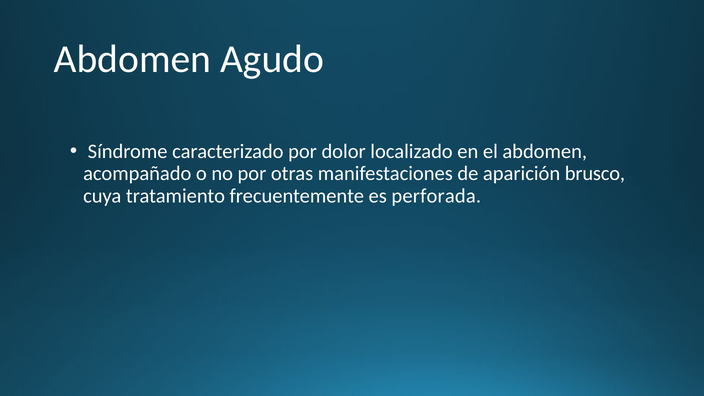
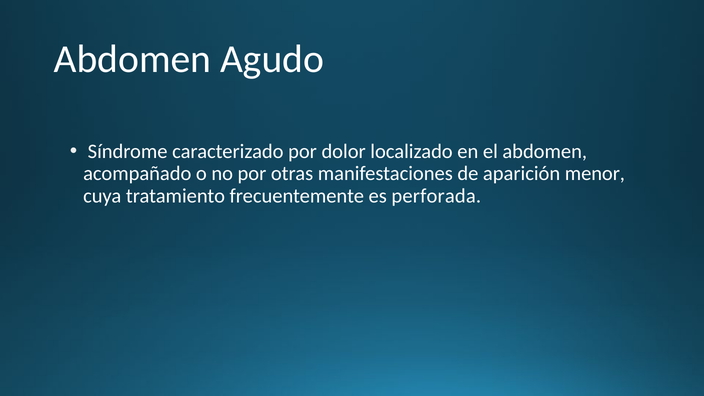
brusco: brusco -> menor
